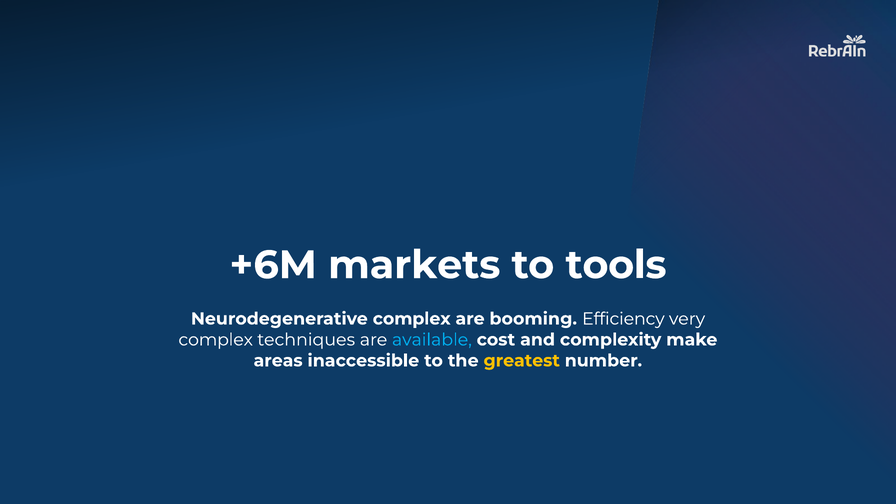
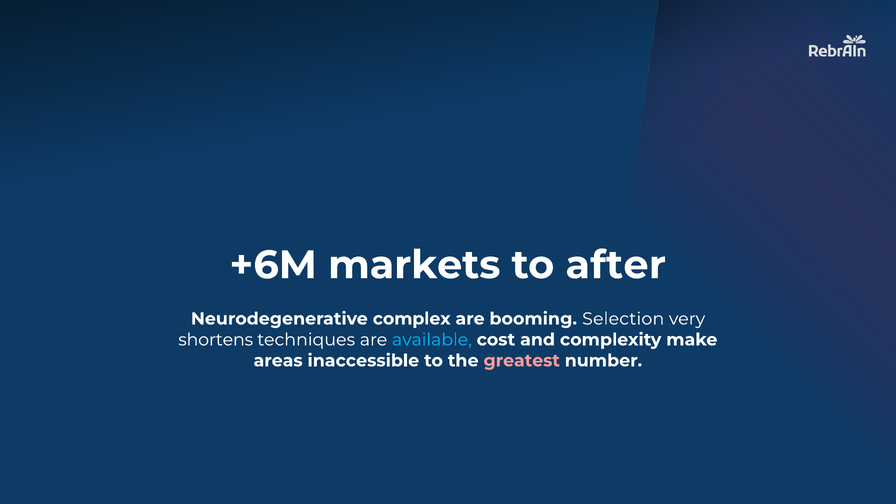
tools: tools -> after
Efficiency: Efficiency -> Selection
complex at (216, 340): complex -> shortens
greatest colour: yellow -> pink
